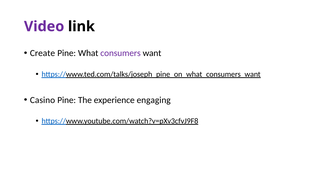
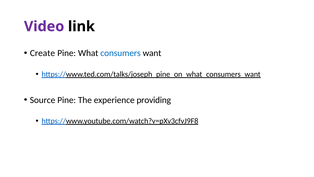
consumers colour: purple -> blue
Casino: Casino -> Source
engaging: engaging -> providing
